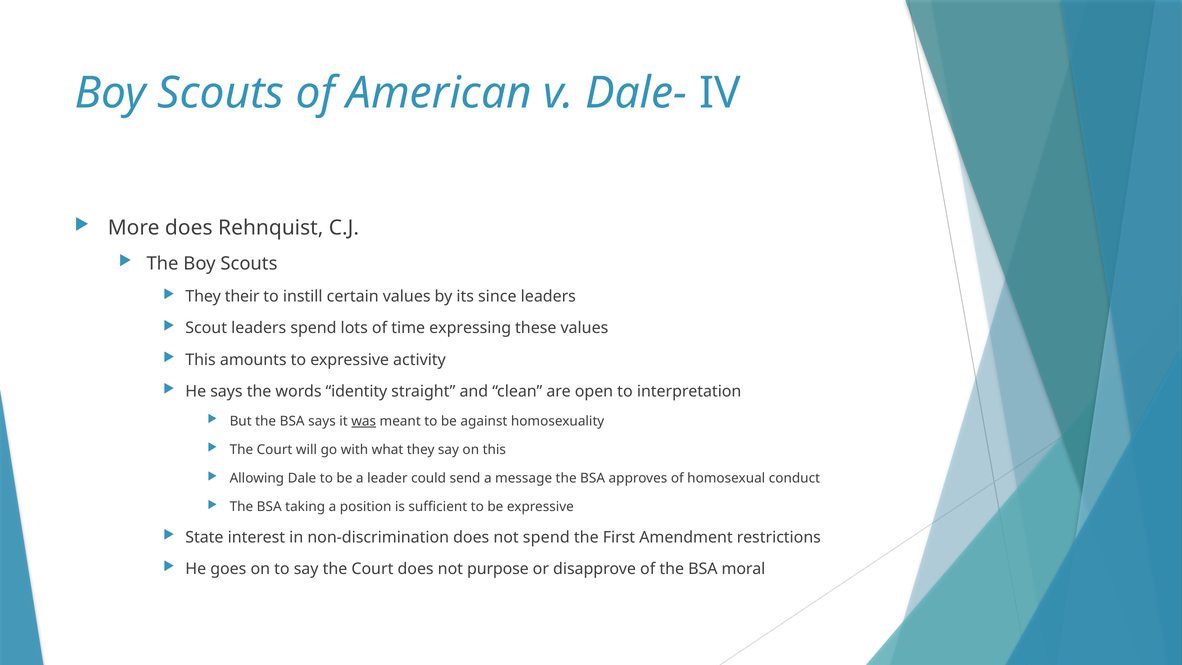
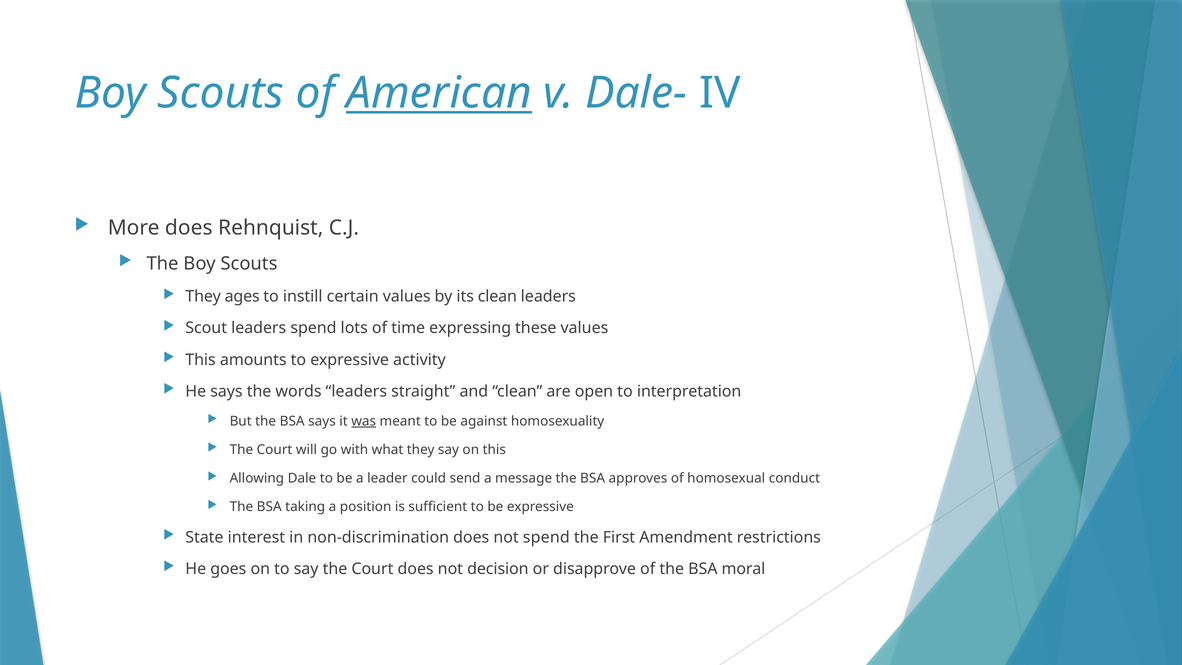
American underline: none -> present
their: their -> ages
its since: since -> clean
words identity: identity -> leaders
purpose: purpose -> decision
